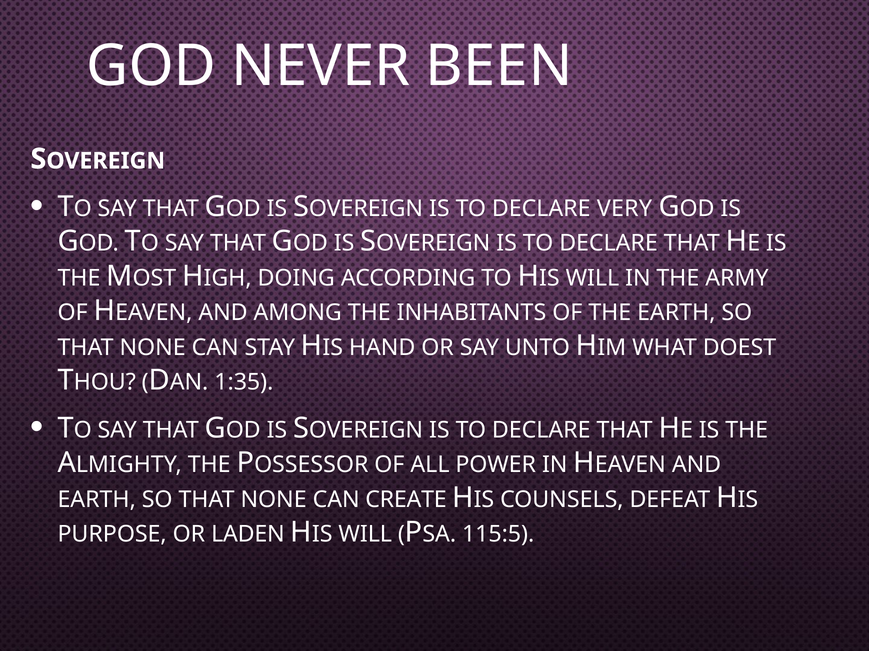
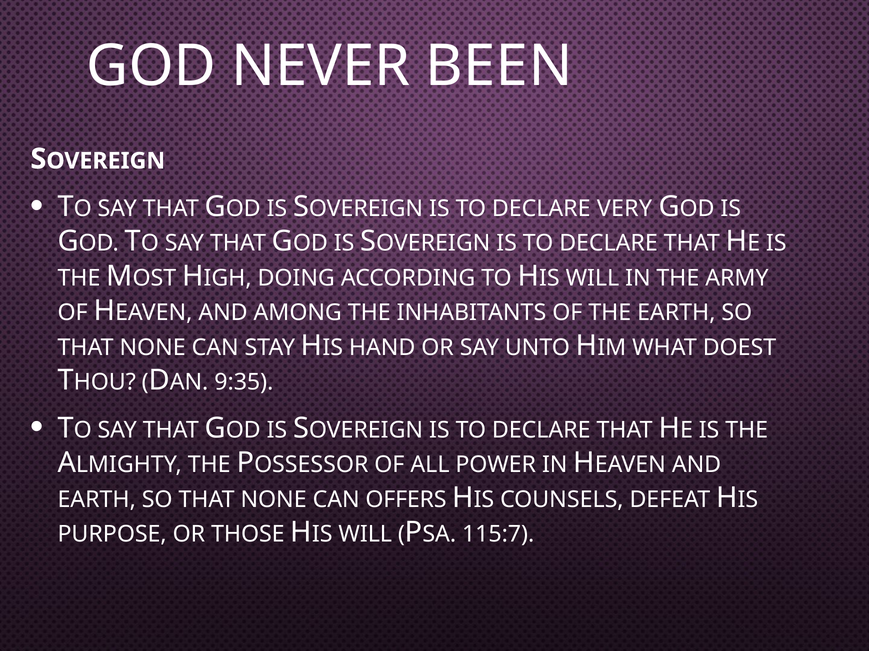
1:35: 1:35 -> 9:35
CREATE: CREATE -> OFFERS
LADEN: LADEN -> THOSE
115:5: 115:5 -> 115:7
